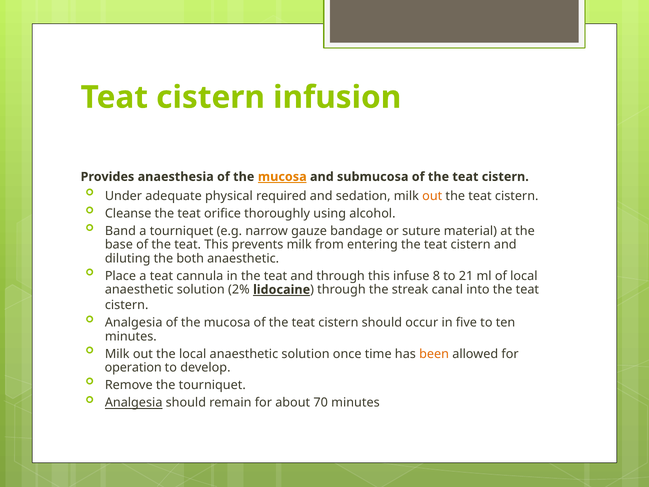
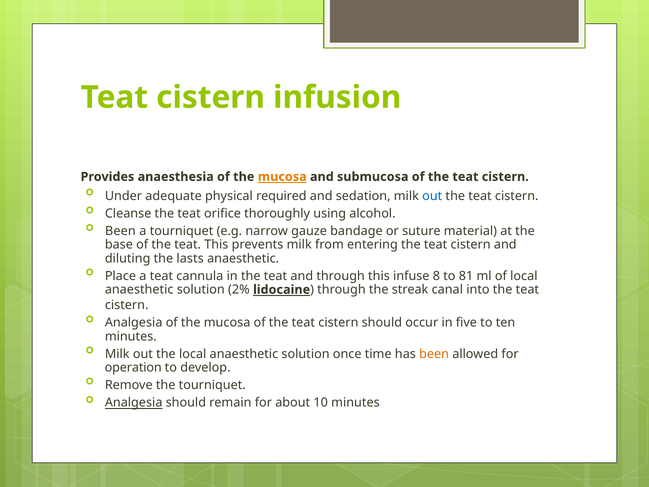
out at (432, 196) colour: orange -> blue
Band at (120, 231): Band -> Been
both: both -> lasts
21: 21 -> 81
70: 70 -> 10
